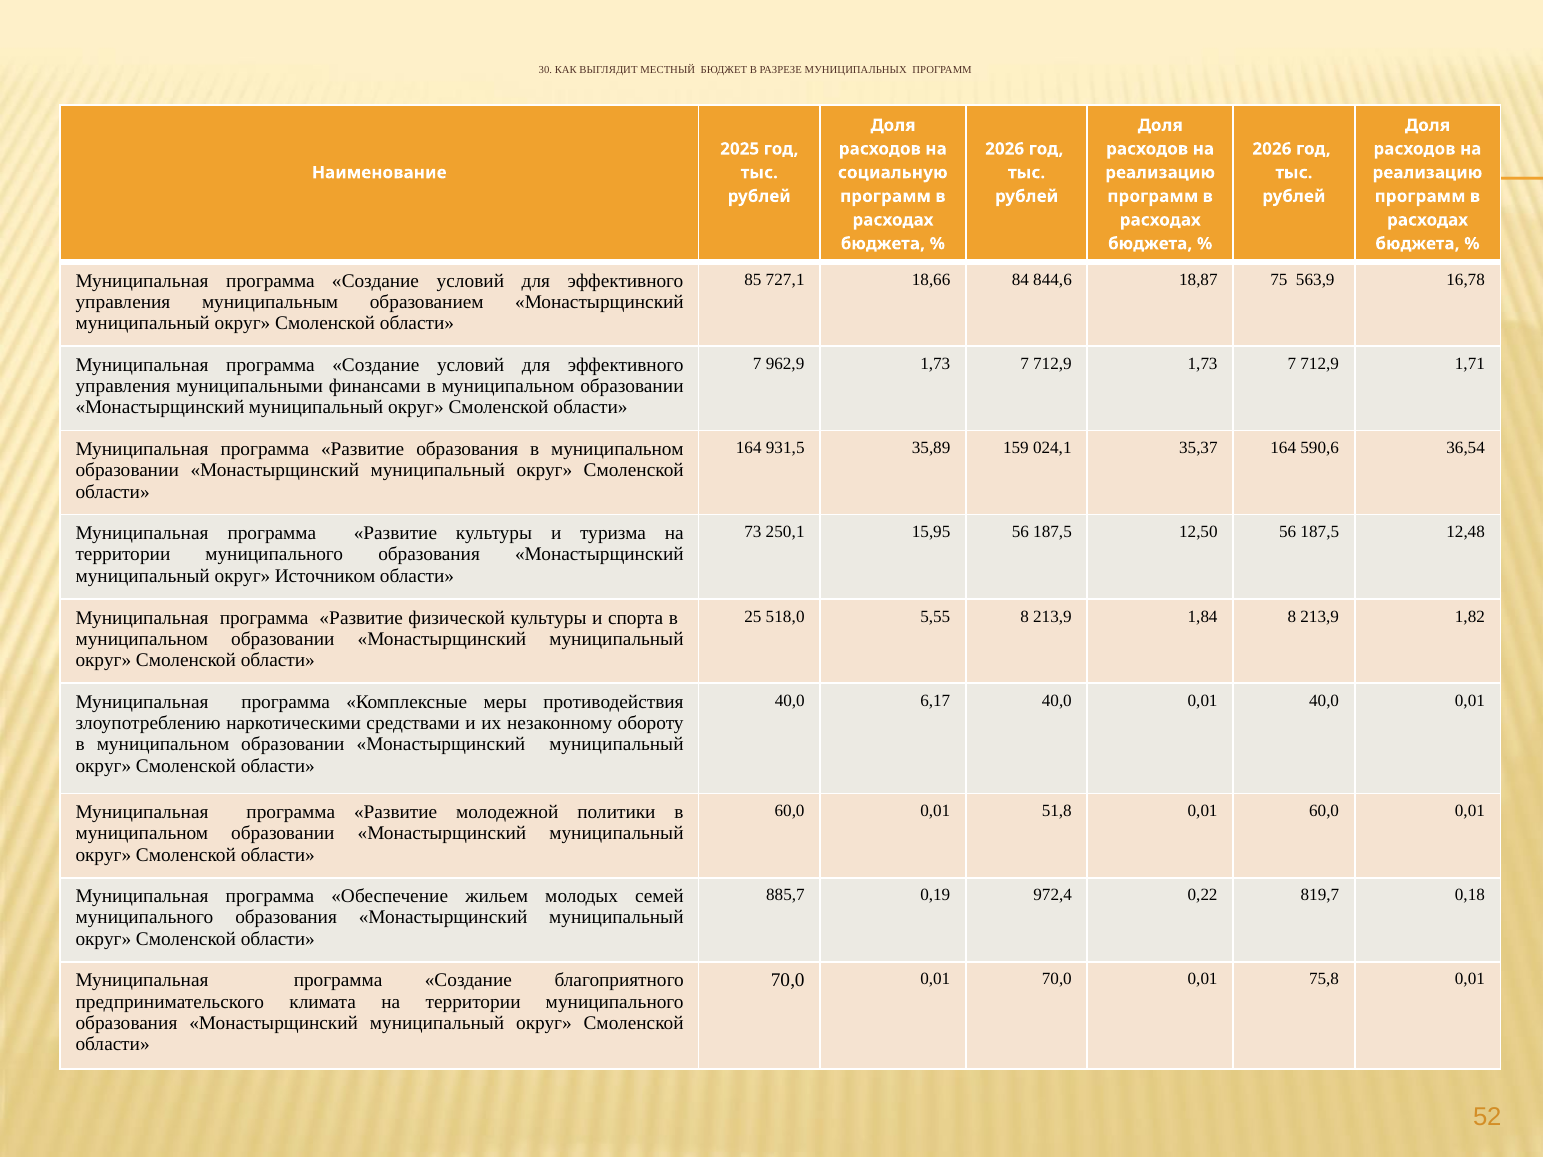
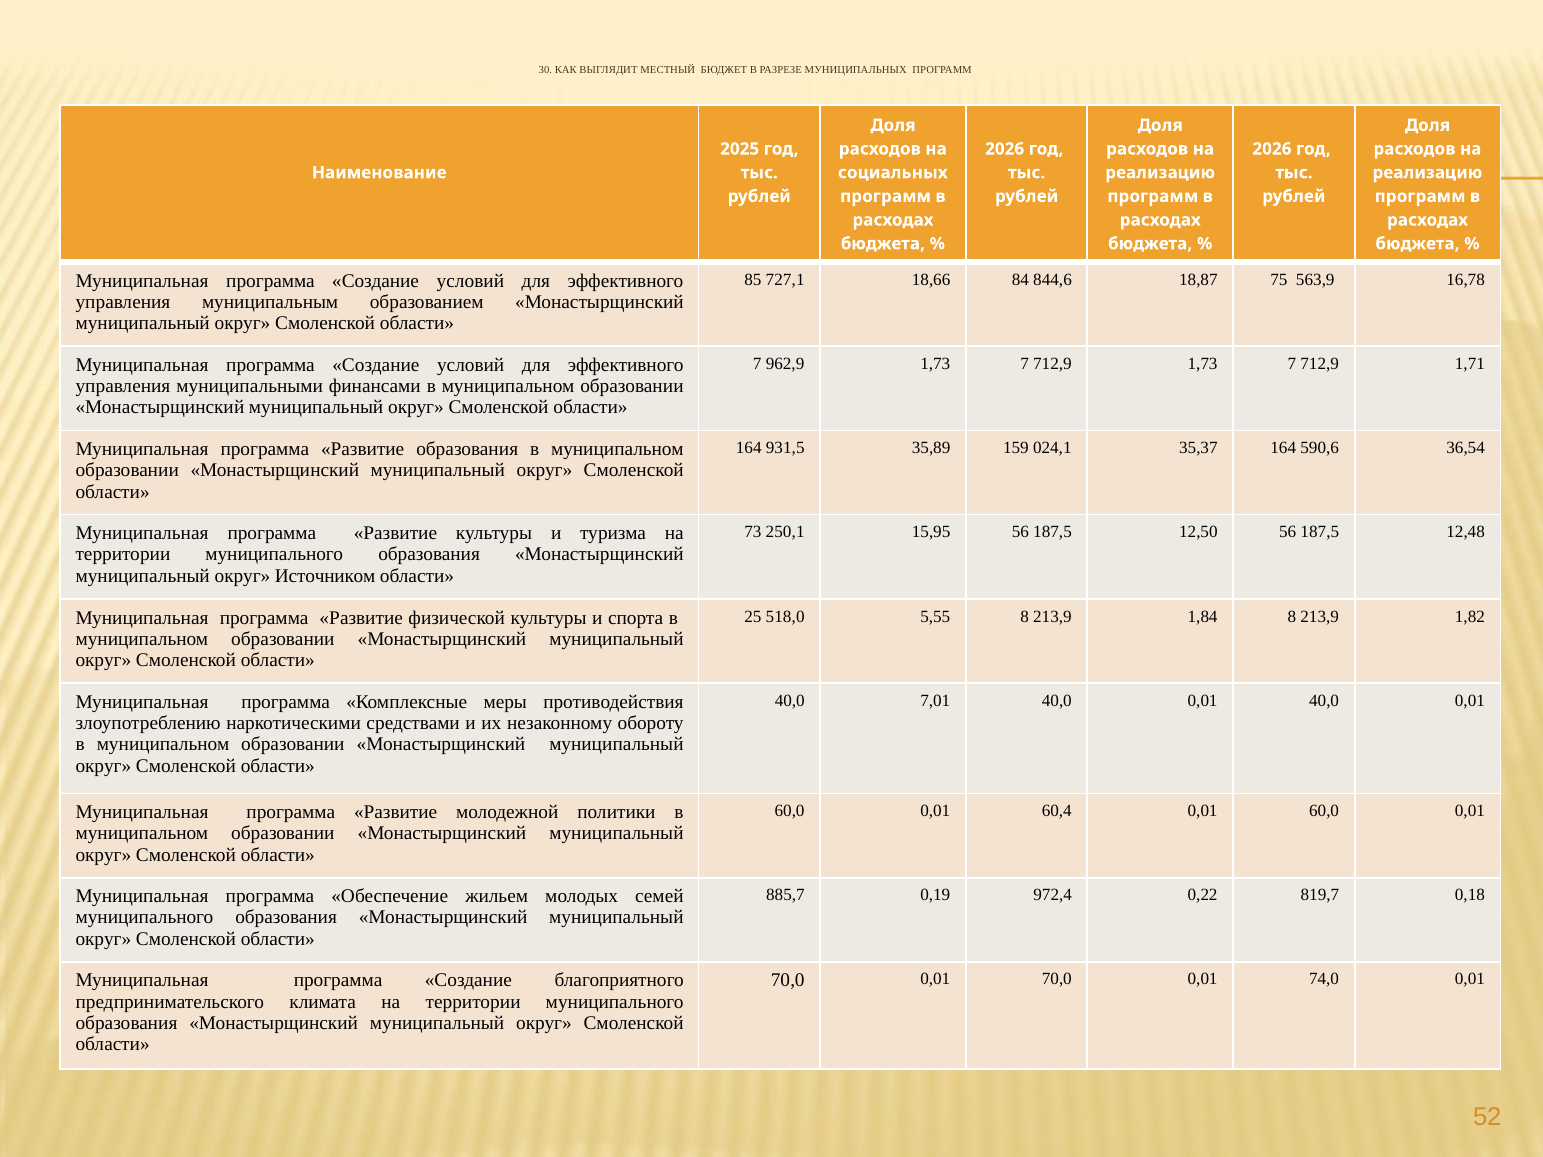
социальную: социальную -> социальных
6,17: 6,17 -> 7,01
51,8: 51,8 -> 60,4
75,8: 75,8 -> 74,0
